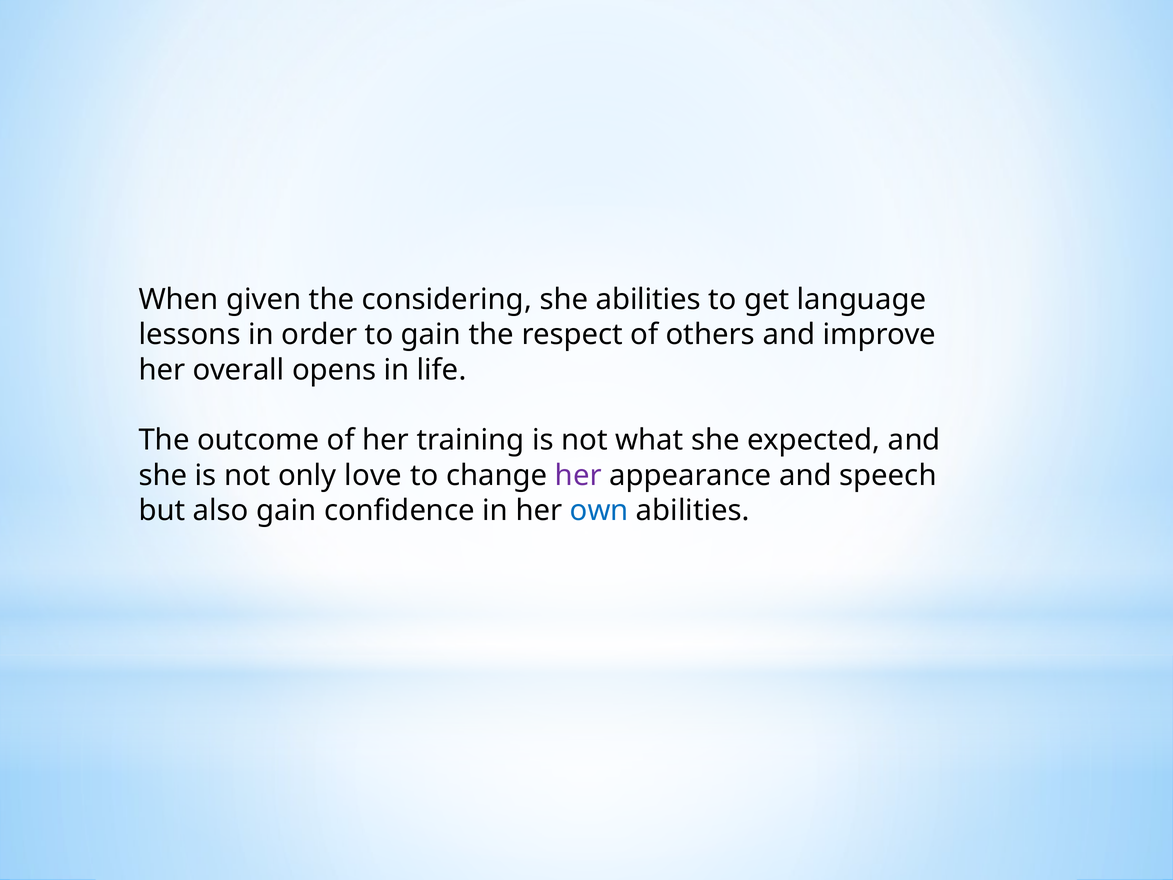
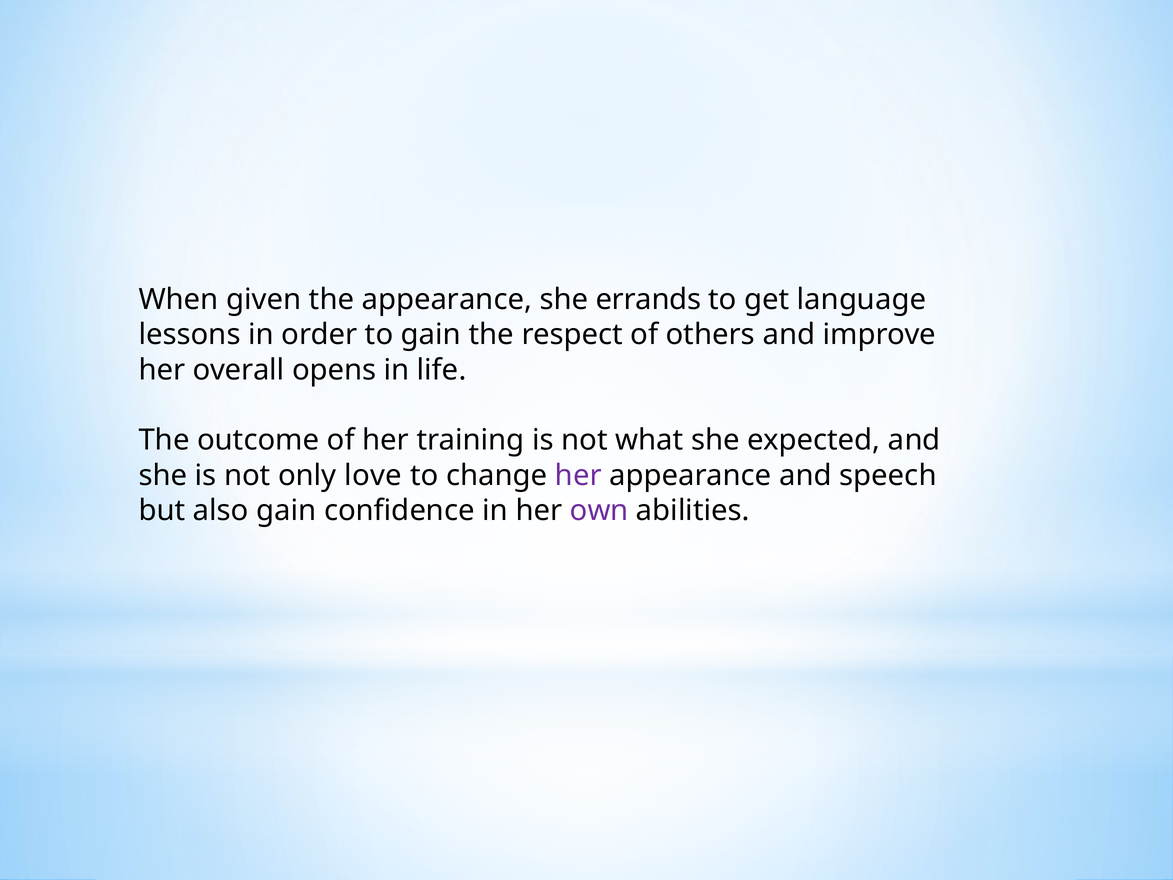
the considering: considering -> appearance
she abilities: abilities -> errands
own colour: blue -> purple
